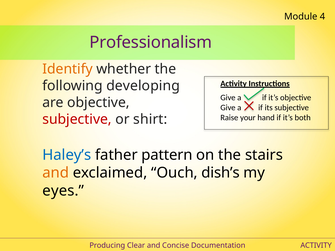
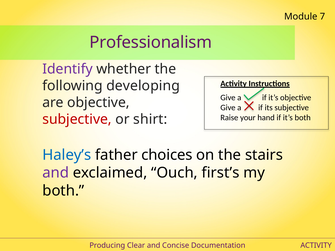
4: 4 -> 7
Identify colour: orange -> purple
pattern: pattern -> choices
and at (56, 173) colour: orange -> purple
dish’s: dish’s -> first’s
eyes at (63, 191): eyes -> both
